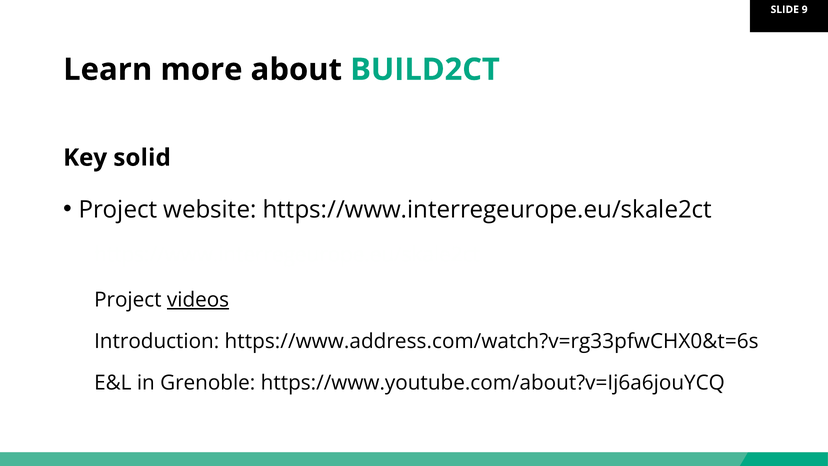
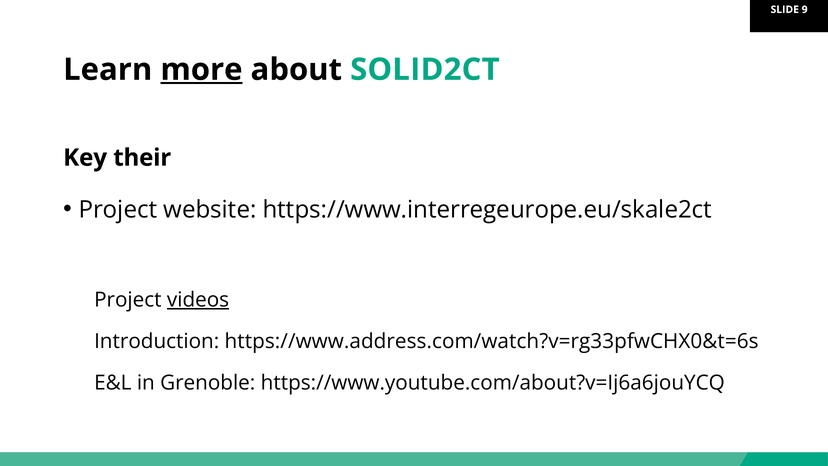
more underline: none -> present
BUILD2CT: BUILD2CT -> SOLID2CT
solid: solid -> their
